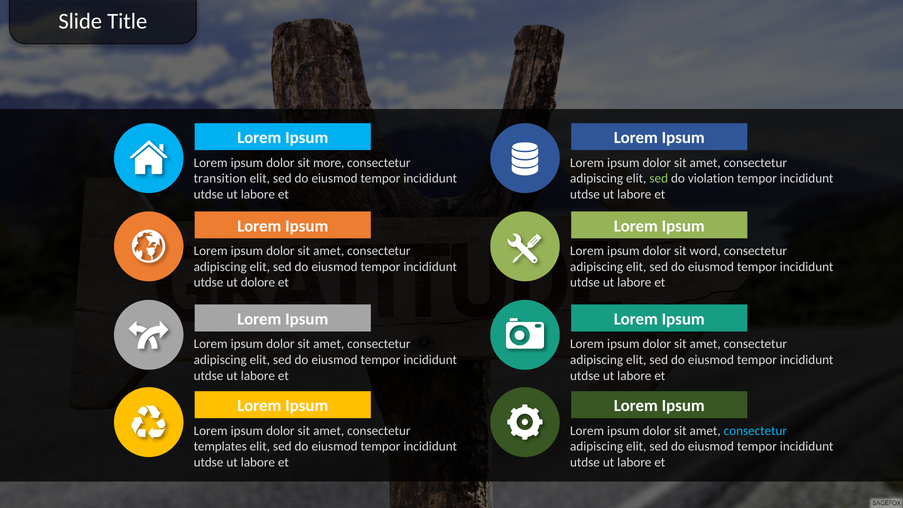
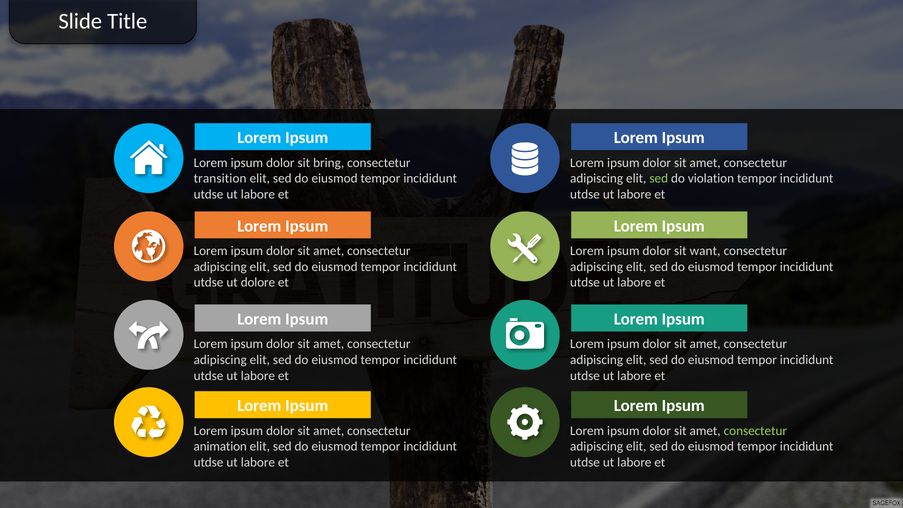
more: more -> bring
word: word -> want
consectetur at (755, 431) colour: light blue -> light green
templates: templates -> animation
